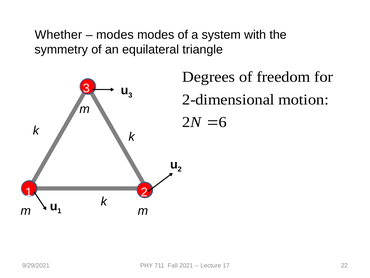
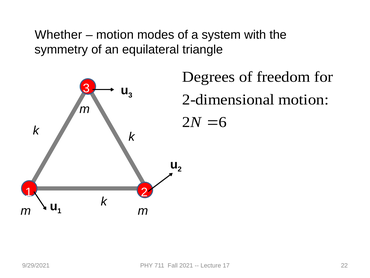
modes at (115, 35): modes -> motion
